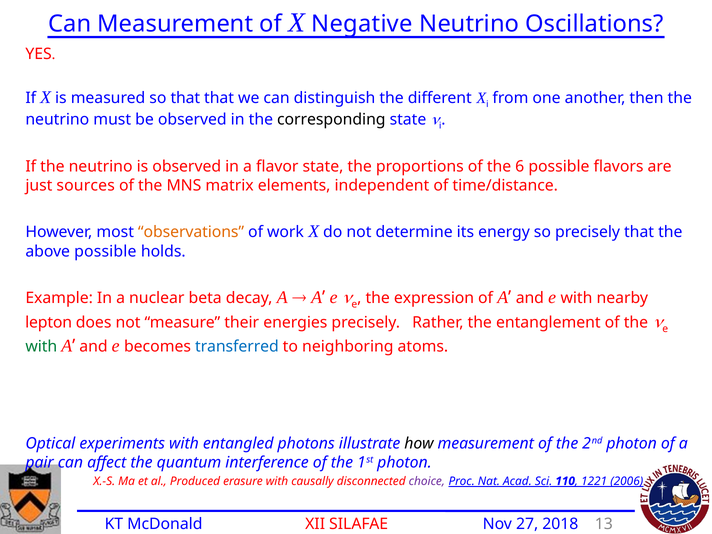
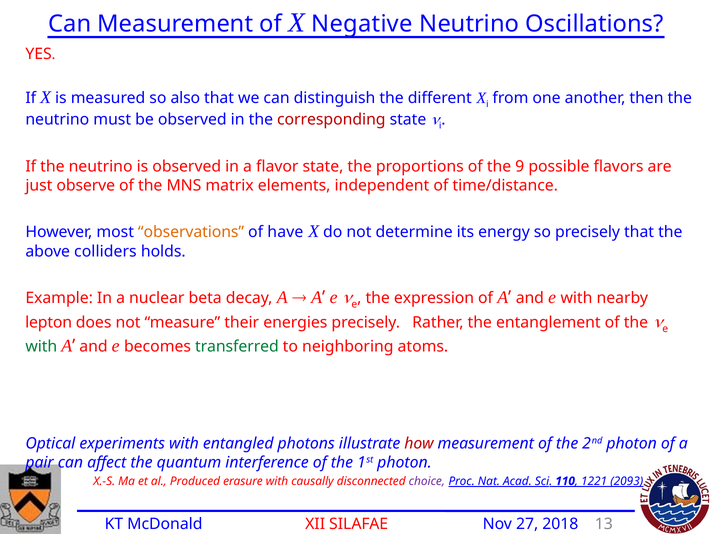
so that: that -> also
corresponding colour: black -> red
6: 6 -> 9
sources: sources -> observe
work: work -> have
above possible: possible -> colliders
transferred colour: blue -> green
how colour: black -> red
2006: 2006 -> 2093
